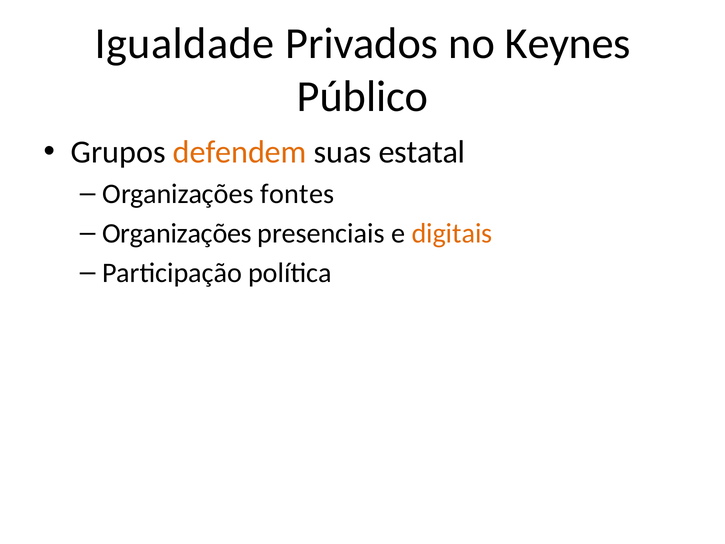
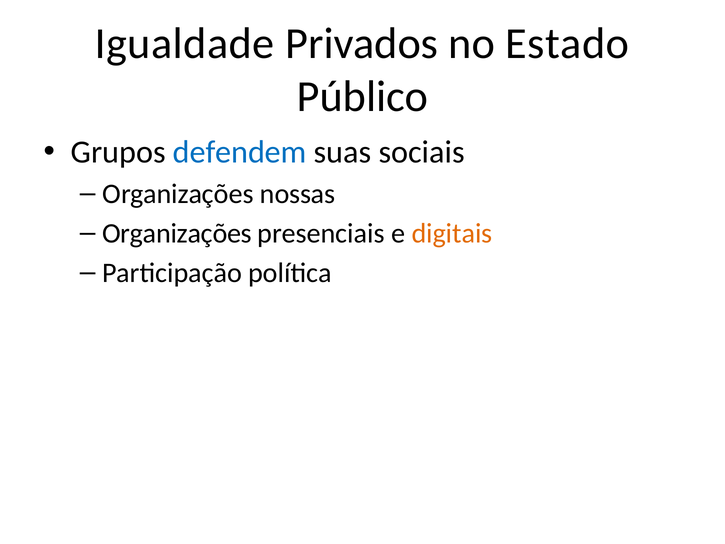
Keynes: Keynes -> Estado
defendem colour: orange -> blue
estatal: estatal -> sociais
fontes: fontes -> nossas
